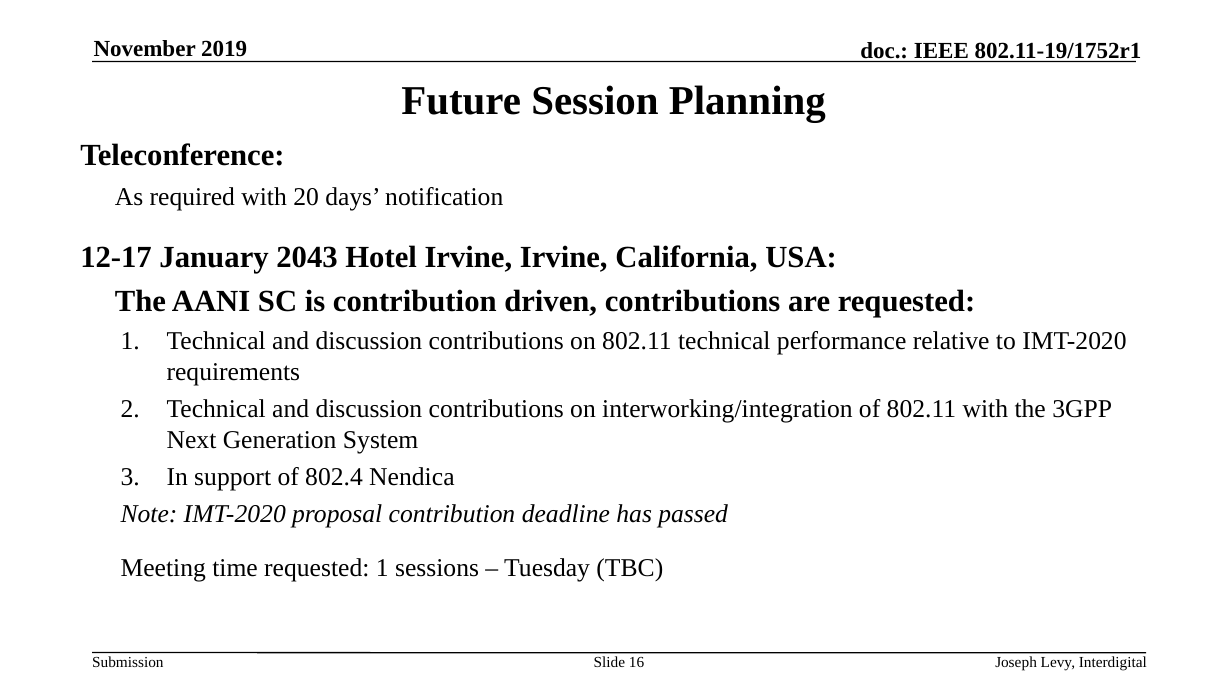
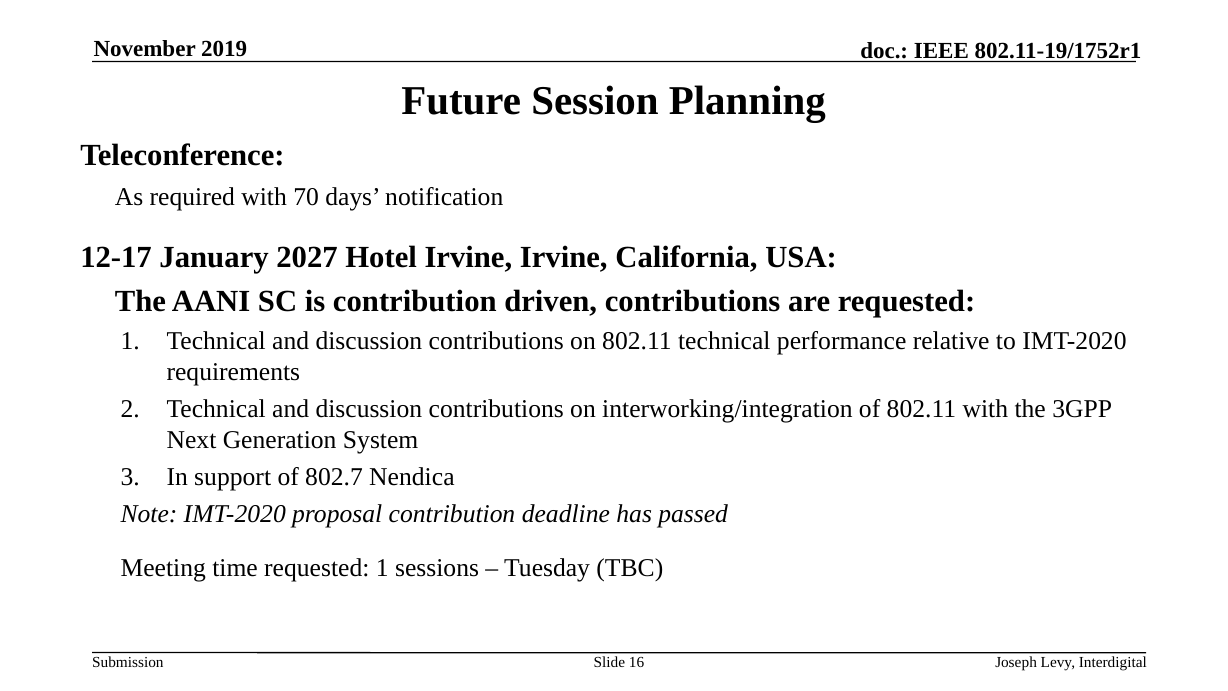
20: 20 -> 70
2043: 2043 -> 2027
802.4: 802.4 -> 802.7
